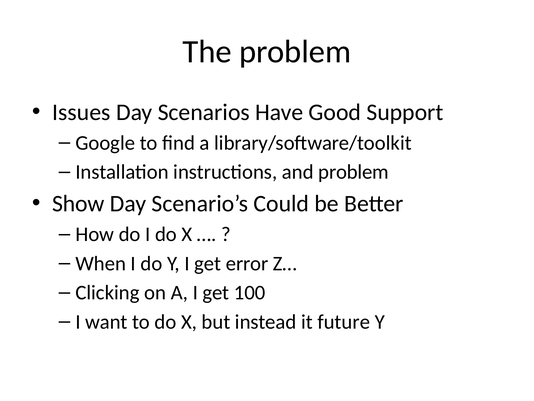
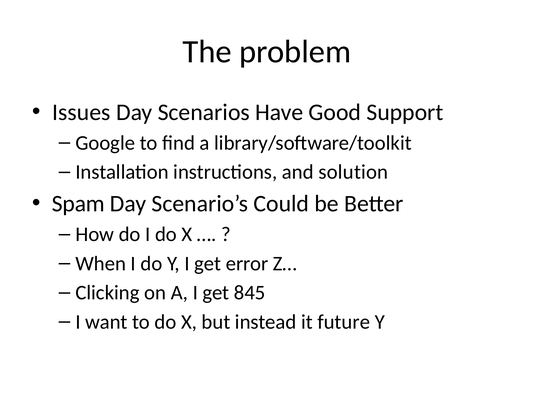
and problem: problem -> solution
Show: Show -> Spam
100: 100 -> 845
